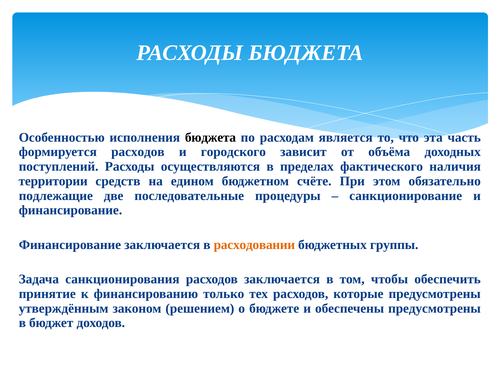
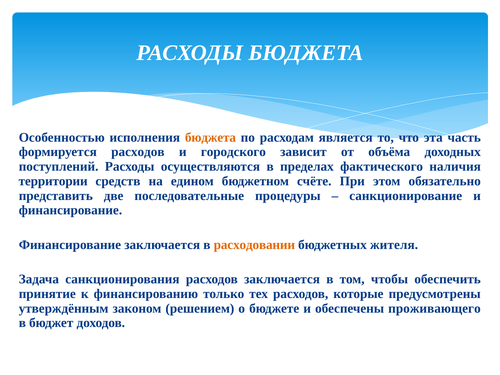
бюджета at (210, 137) colour: black -> orange
подлежащие: подлежащие -> представить
группы: группы -> жителя
обеспечены предусмотрены: предусмотрены -> проживающего
